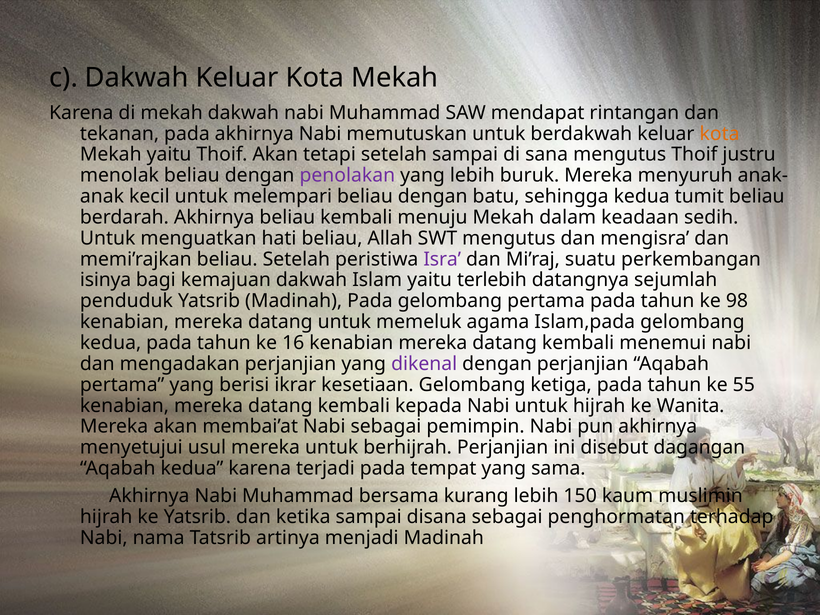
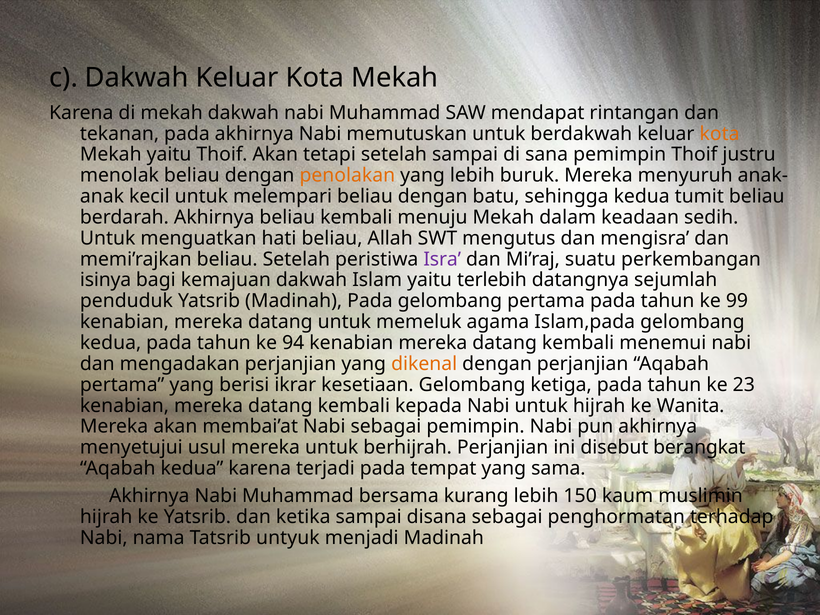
sana mengutus: mengutus -> pemimpin
penolakan colour: purple -> orange
98: 98 -> 99
16: 16 -> 94
dikenal colour: purple -> orange
55: 55 -> 23
dagangan: dagangan -> berangkat
artinya: artinya -> untyuk
